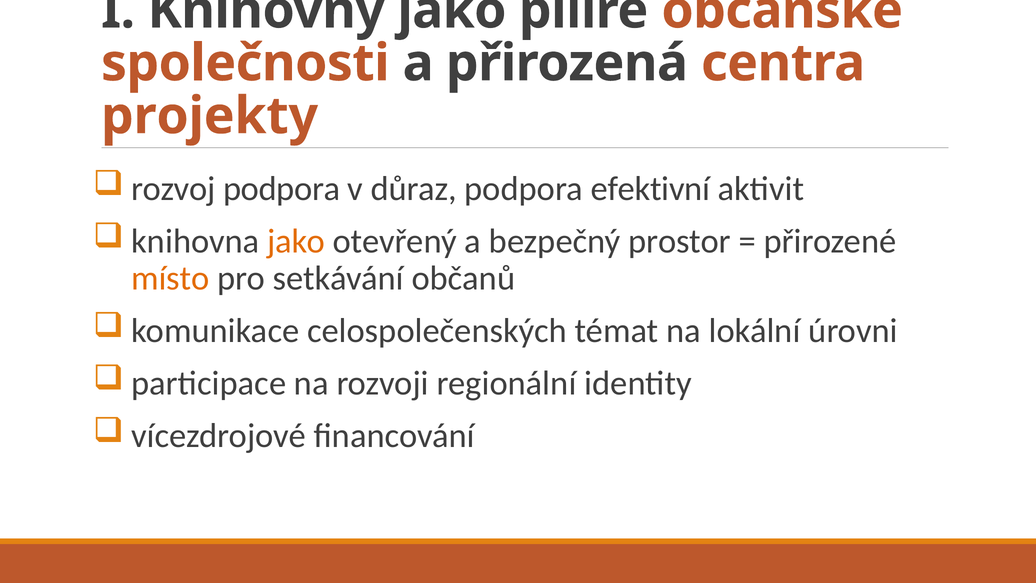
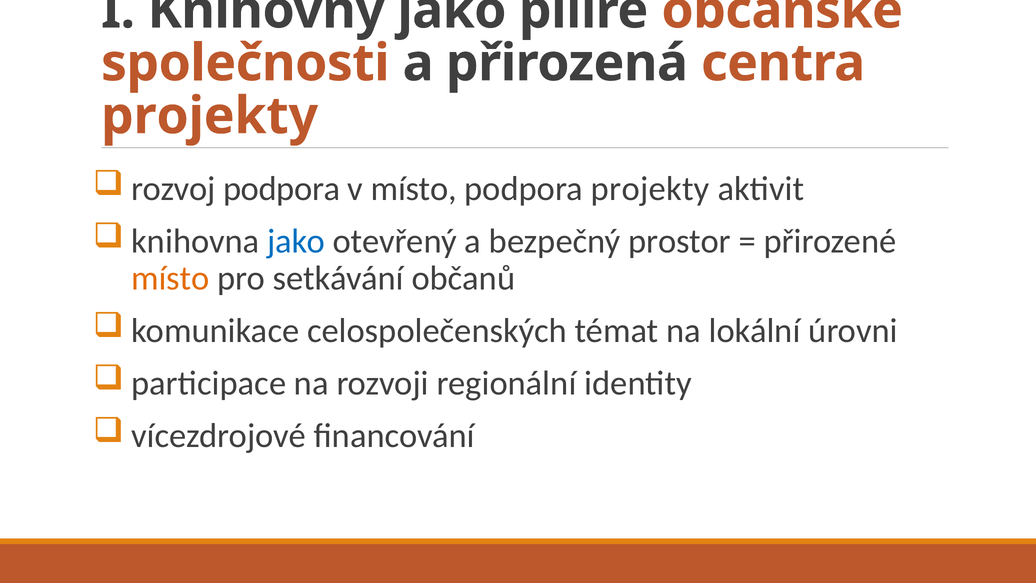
v důraz: důraz -> místo
podpora efektivní: efektivní -> projekty
jako at (296, 241) colour: orange -> blue
